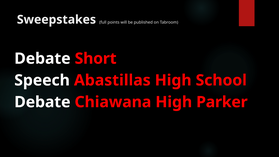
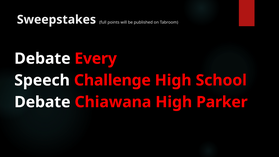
Short: Short -> Every
Abastillas: Abastillas -> Challenge
